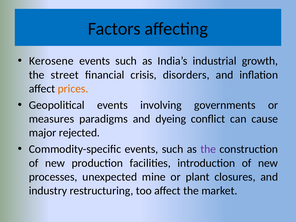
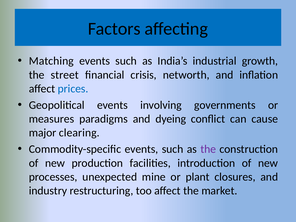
Kerosene: Kerosene -> Matching
disorders: disorders -> networth
prices colour: orange -> blue
rejected: rejected -> clearing
